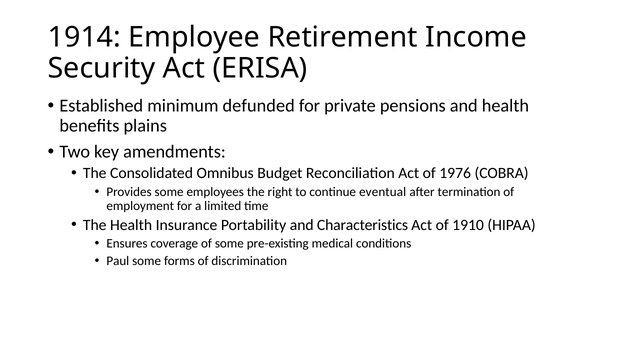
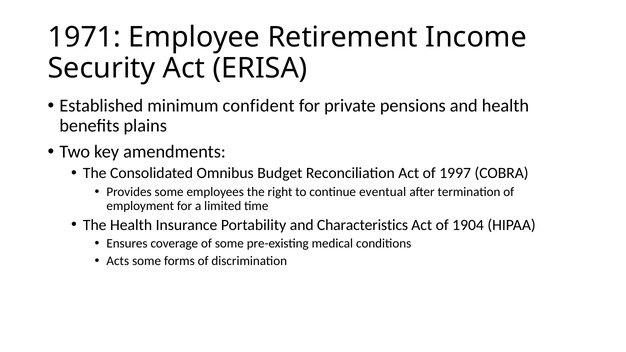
1914: 1914 -> 1971
defunded: defunded -> confident
1976: 1976 -> 1997
1910: 1910 -> 1904
Paul: Paul -> Acts
